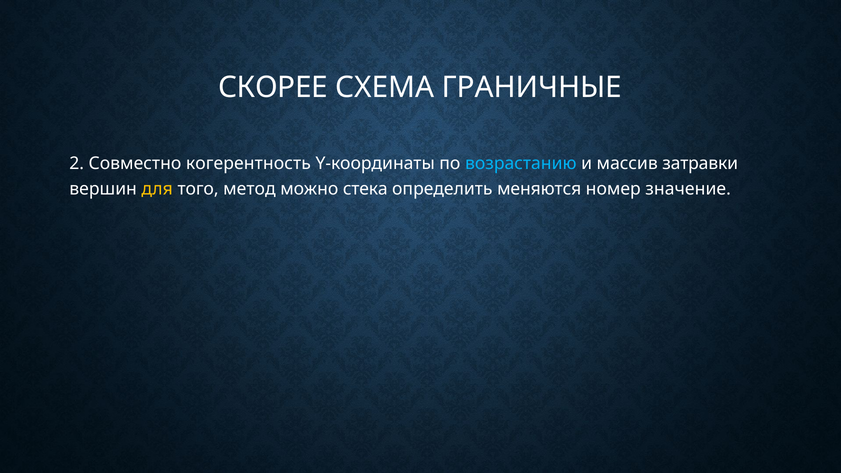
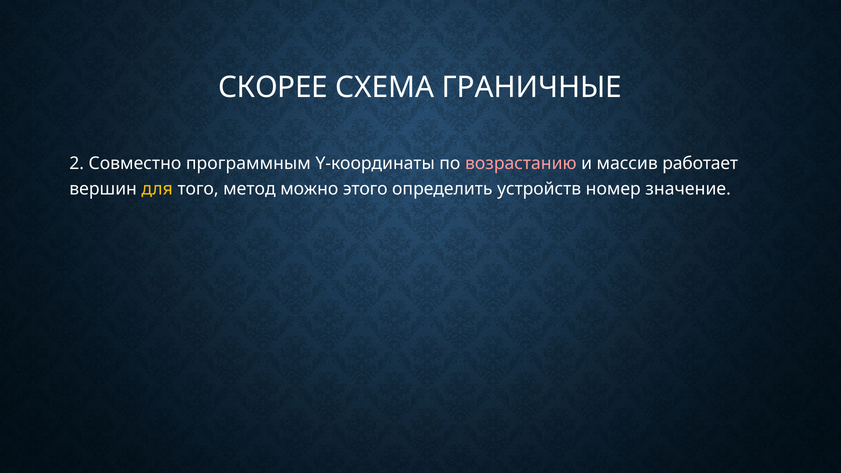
когерентность: когерентность -> программным
возрастанию colour: light blue -> pink
затравки: затравки -> работает
стека: стека -> этого
меняются: меняются -> устройств
